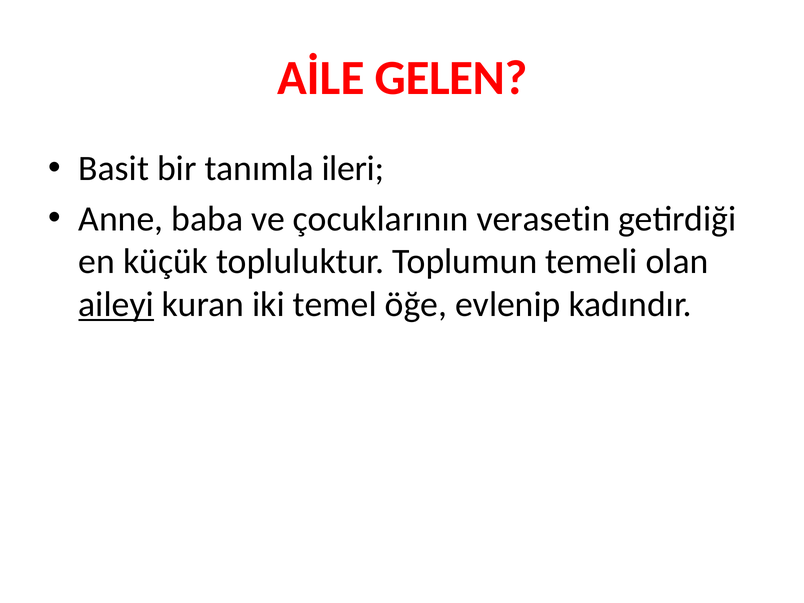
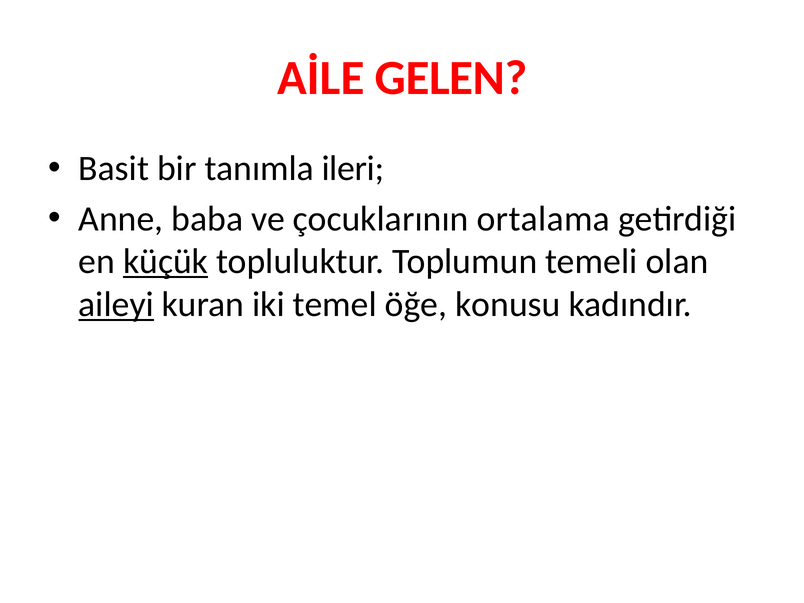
verasetin: verasetin -> ortalama
küçük underline: none -> present
evlenip: evlenip -> konusu
